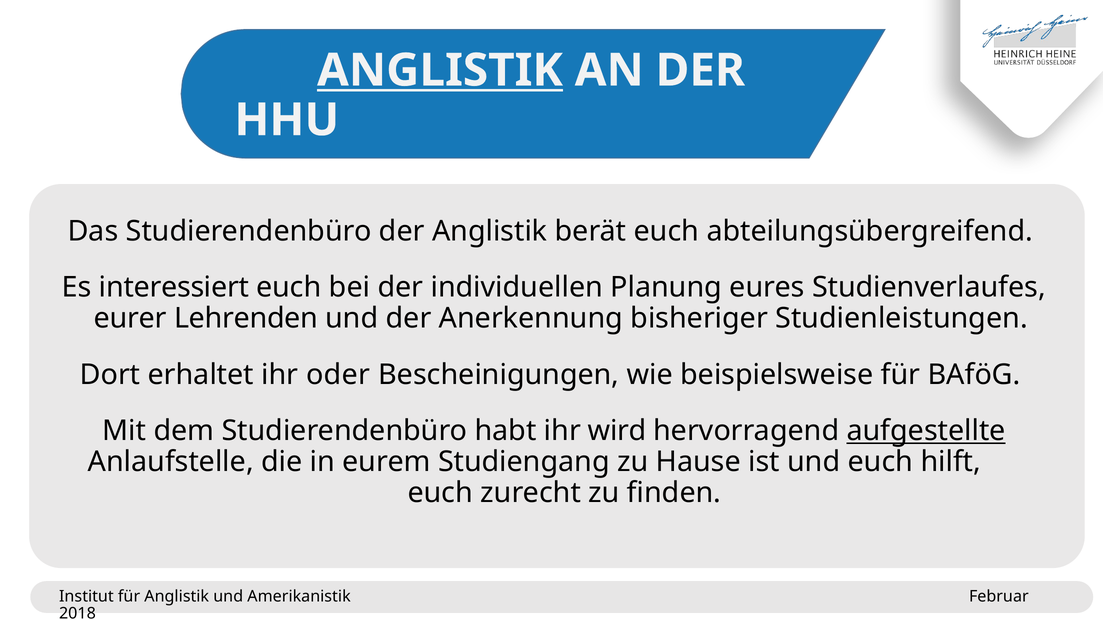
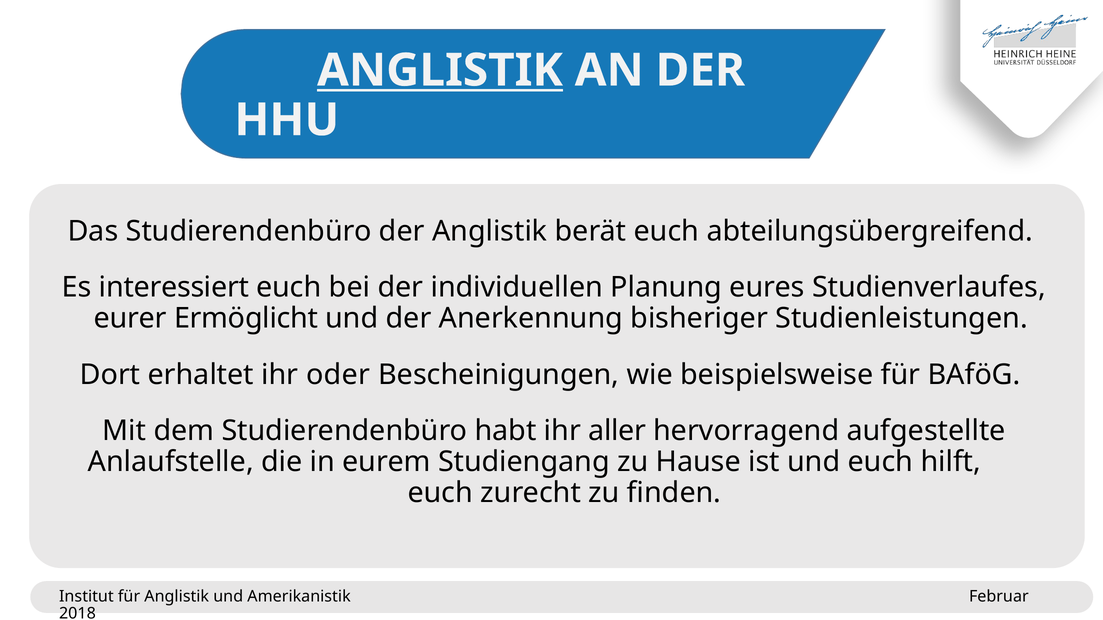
Lehrenden: Lehrenden -> Ermöglicht
wird: wird -> aller
aufgestellte underline: present -> none
